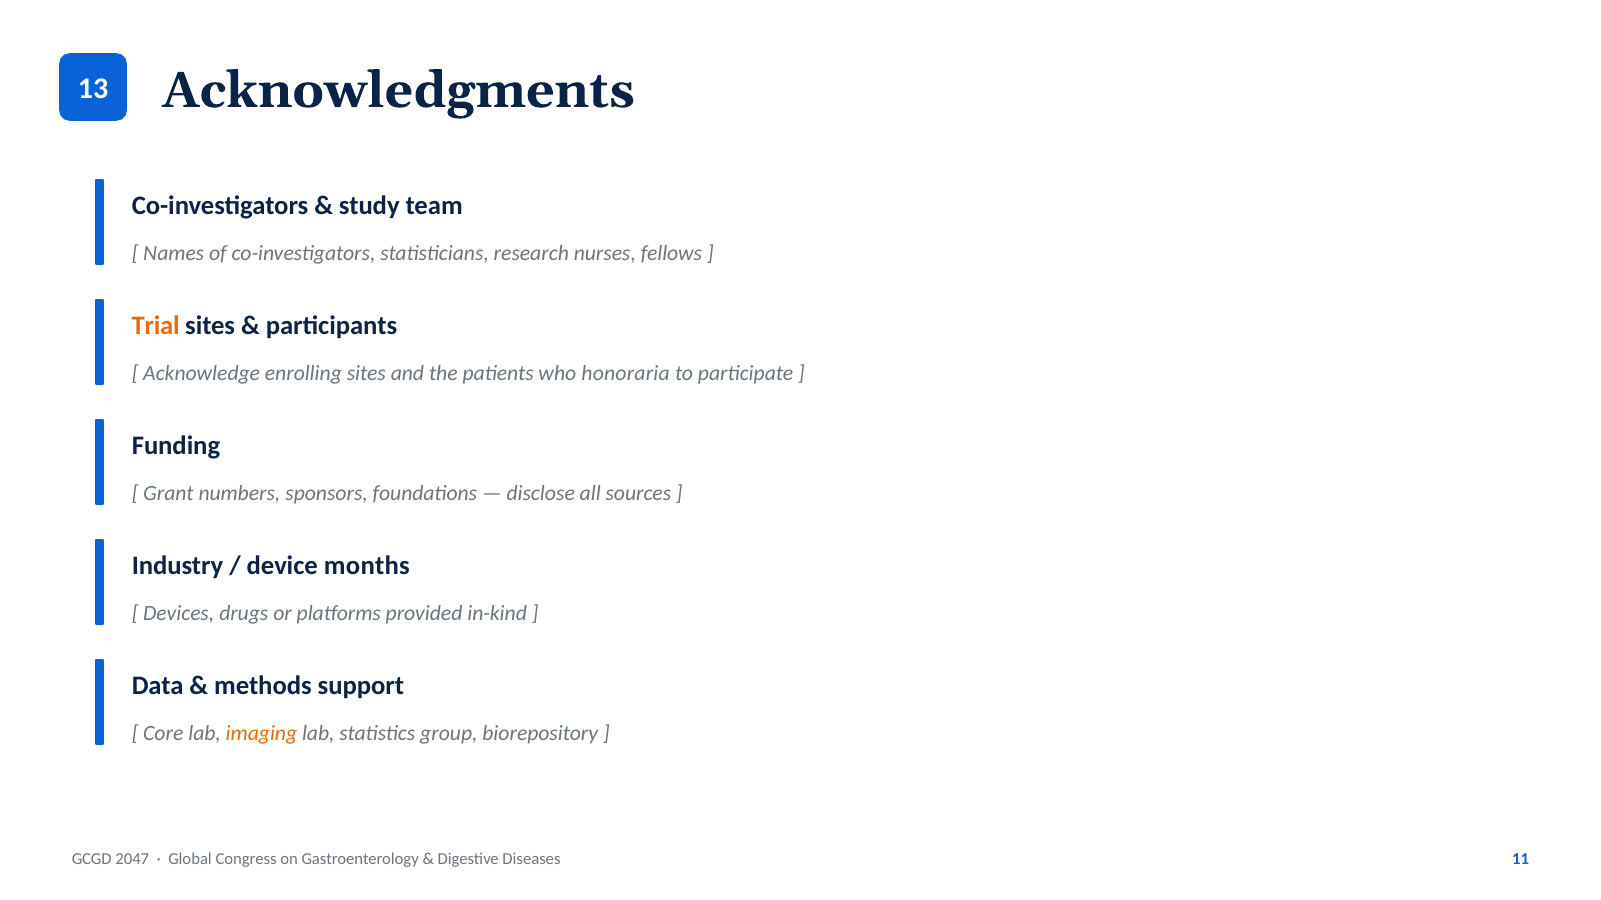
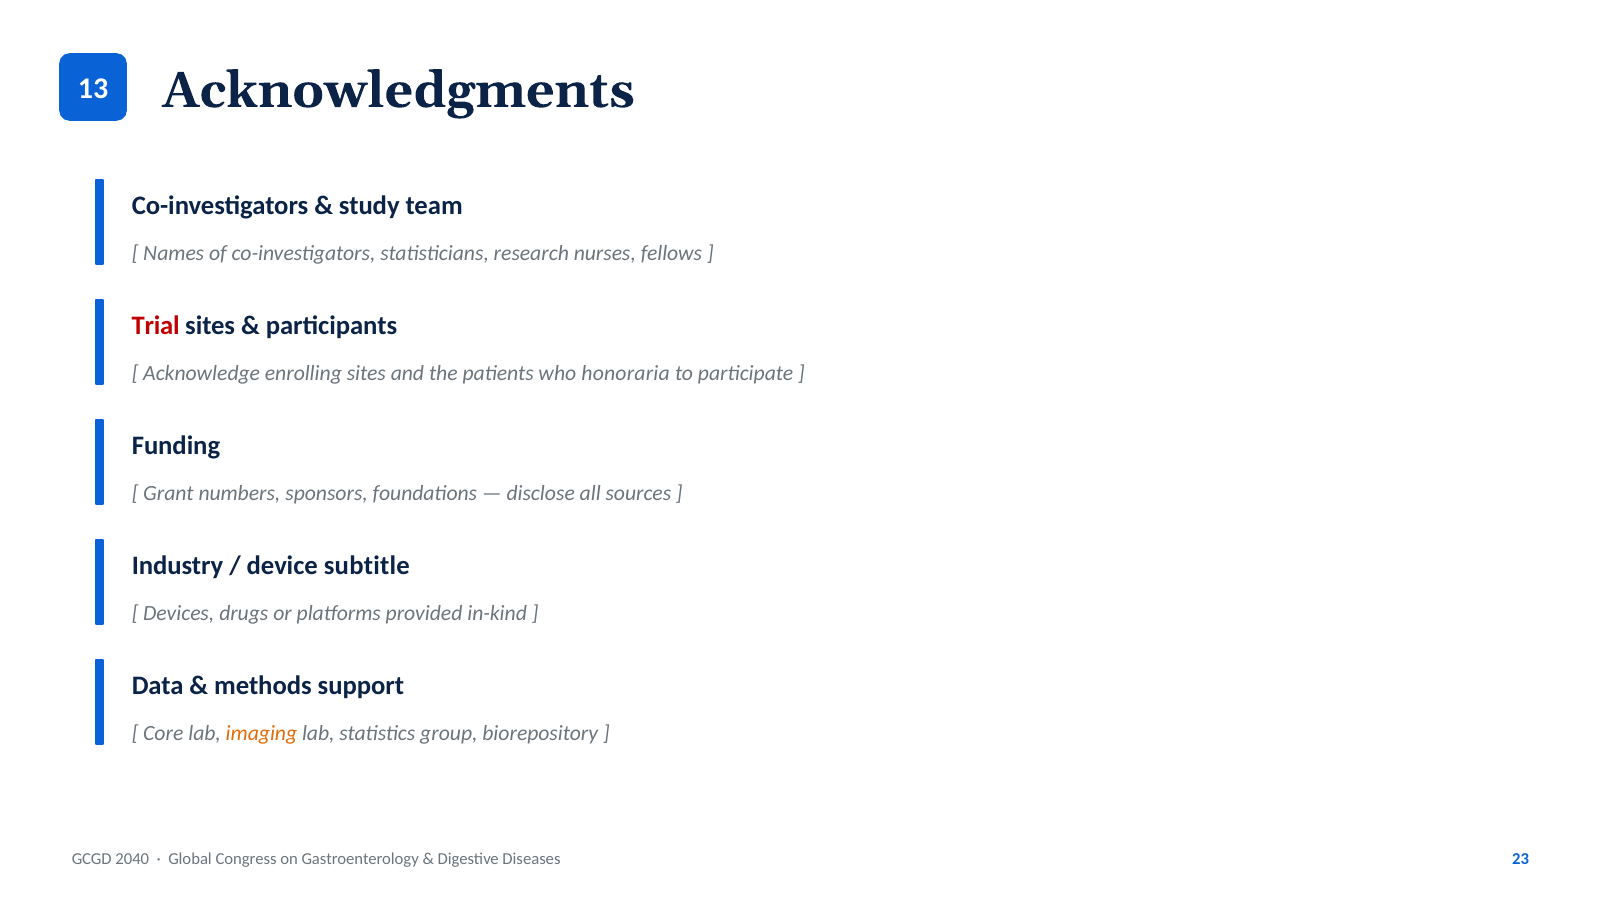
Trial colour: orange -> red
months: months -> subtitle
2047: 2047 -> 2040
11: 11 -> 23
